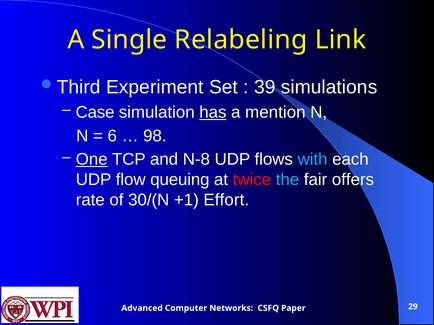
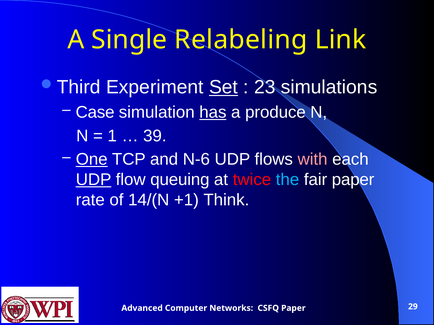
Set underline: none -> present
39: 39 -> 23
mention: mention -> produce
6: 6 -> 1
98: 98 -> 39
N-8: N-8 -> N-6
with colour: light blue -> pink
UDP at (94, 180) underline: none -> present
fair offers: offers -> paper
30/(N: 30/(N -> 14/(N
Effort: Effort -> Think
